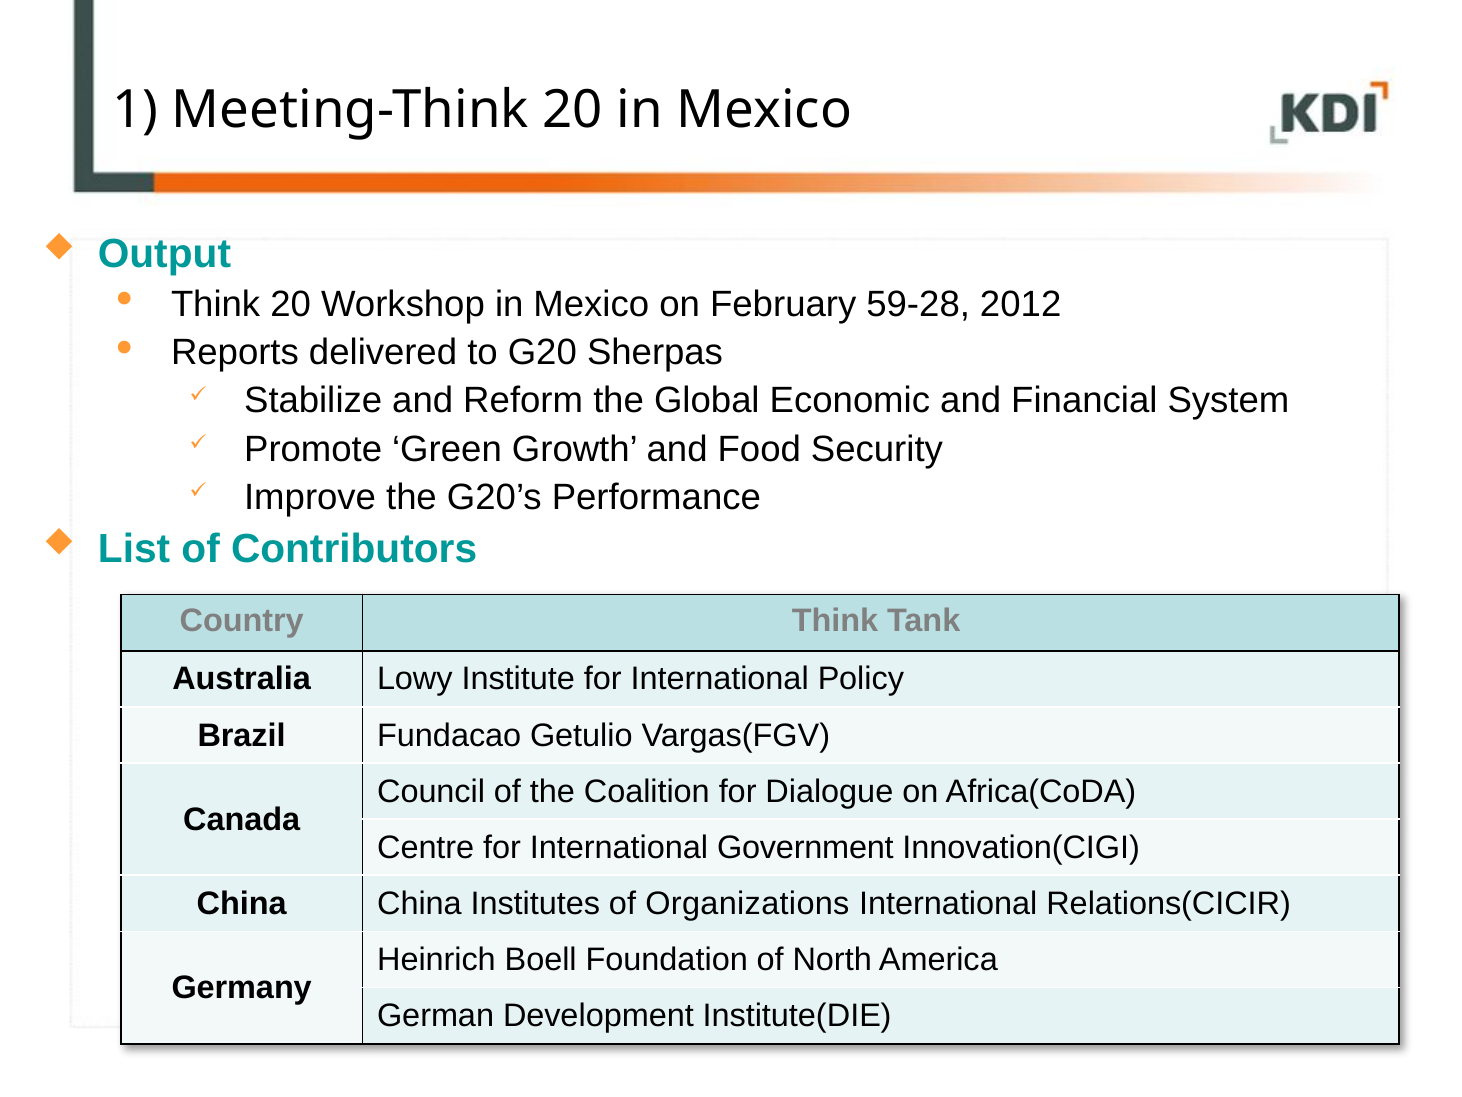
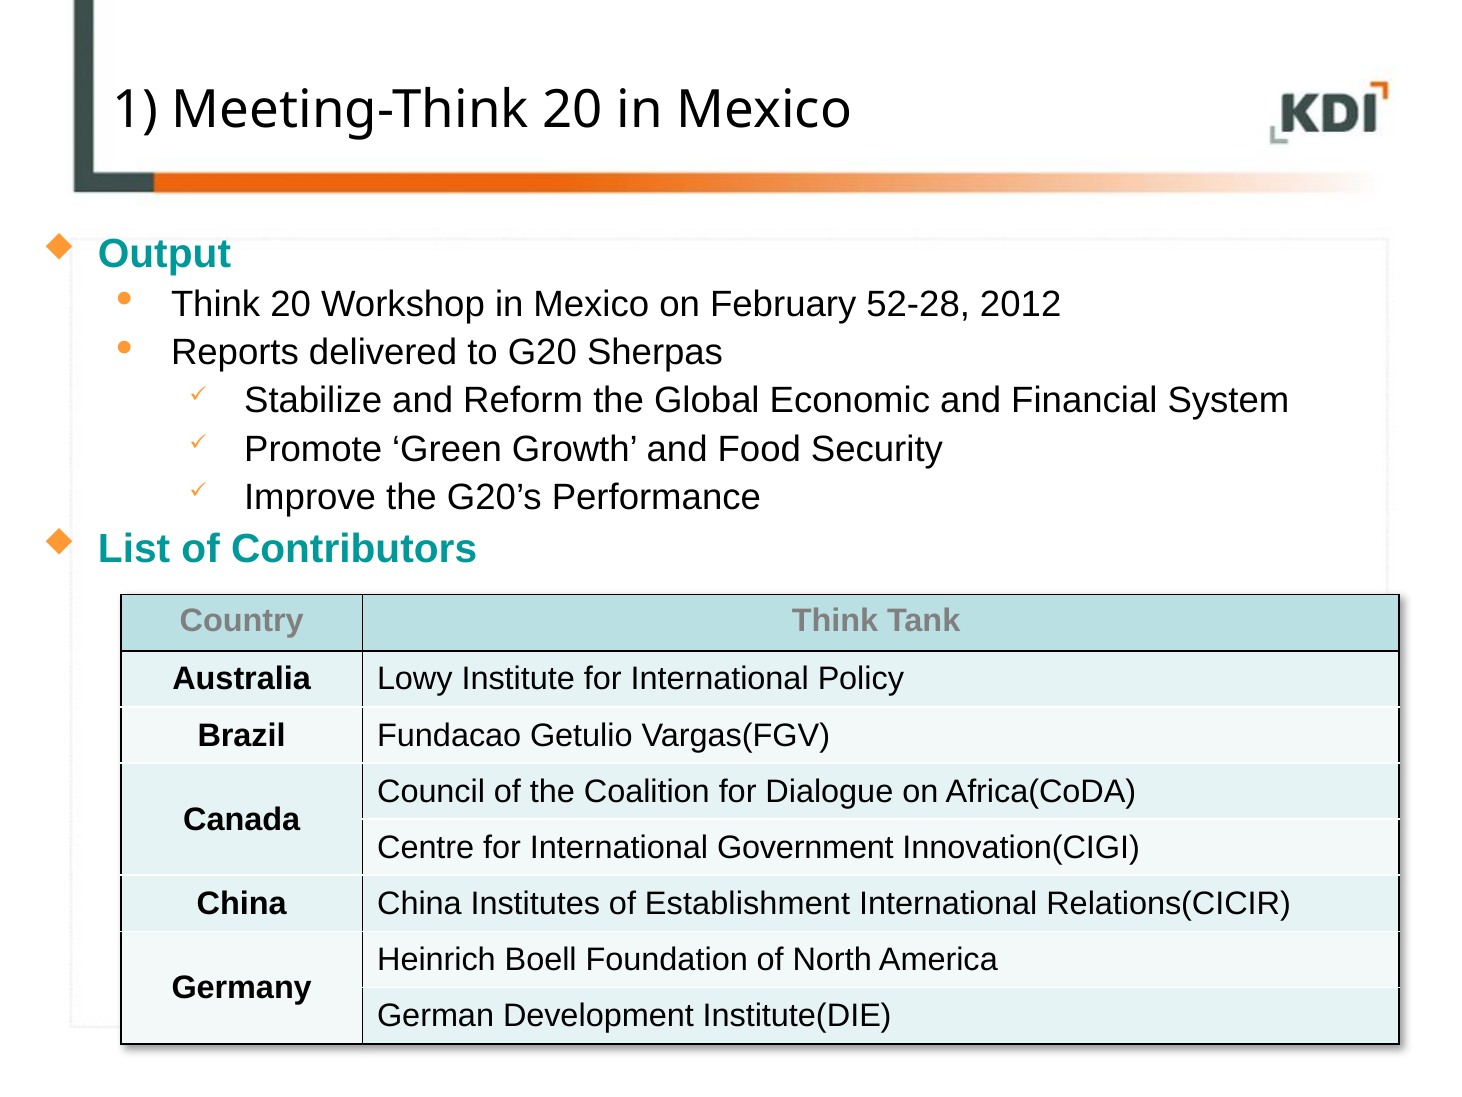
59-28: 59-28 -> 52-28
Organizations: Organizations -> Establishment
